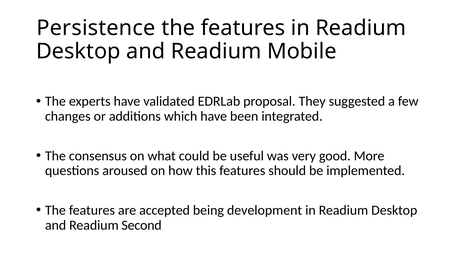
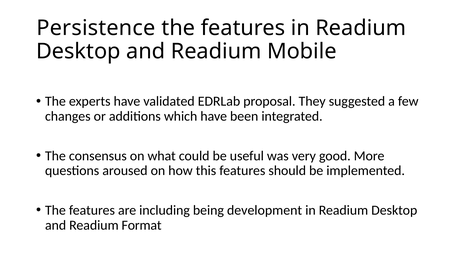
accepted: accepted -> including
Second: Second -> Format
